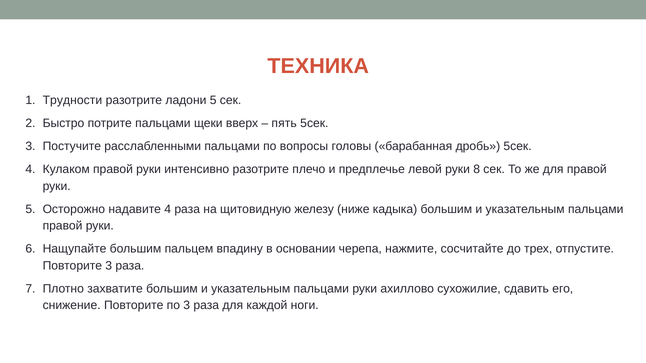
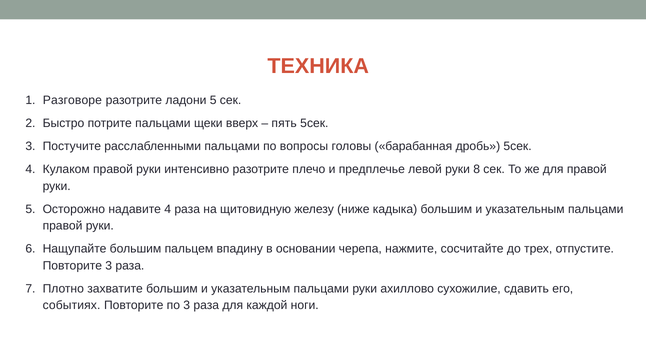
Трудности: Трудности -> Разговоре
снижение: снижение -> событиях
